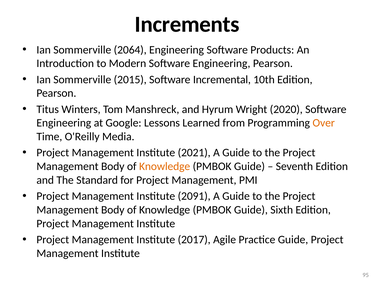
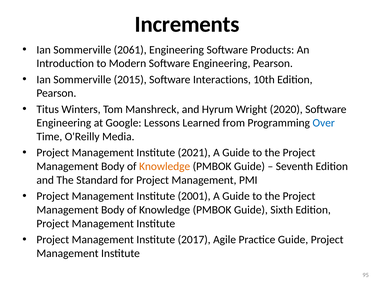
2064: 2064 -> 2061
Incremental: Incremental -> Interactions
Over colour: orange -> blue
2091: 2091 -> 2001
